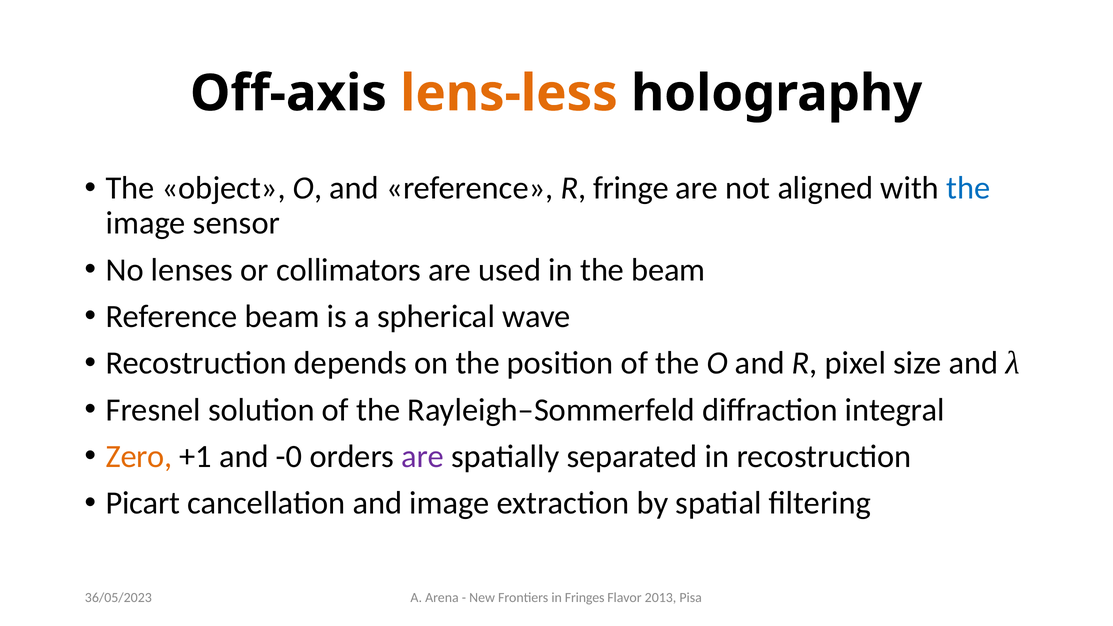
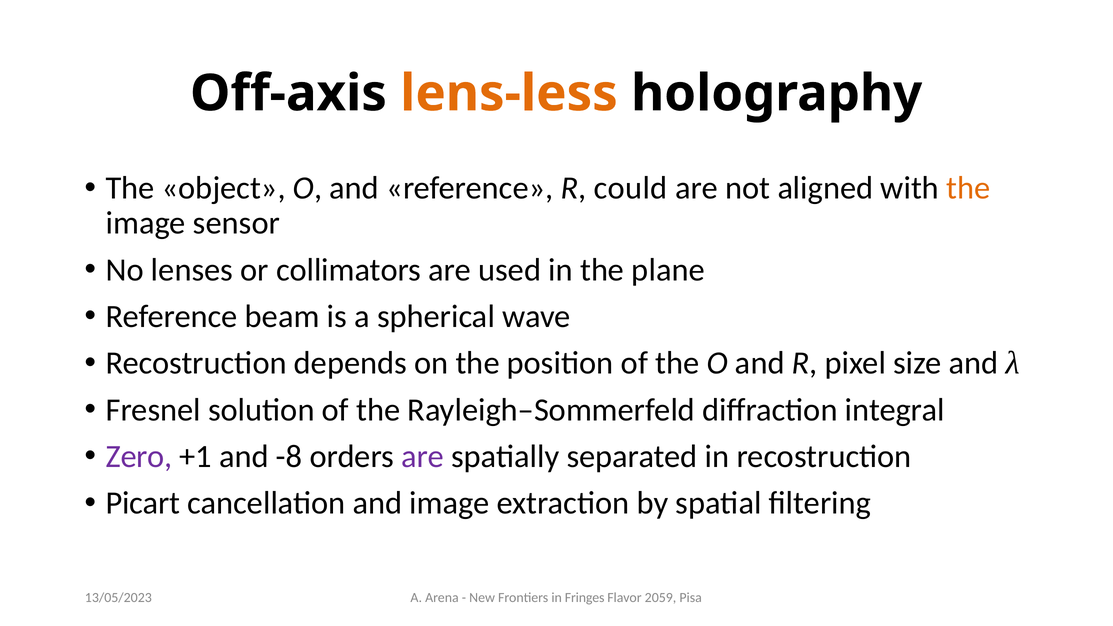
fringe: fringe -> could
the at (968, 188) colour: blue -> orange
the beam: beam -> plane
Zero colour: orange -> purple
-0: -0 -> -8
2013: 2013 -> 2059
36/05/2023: 36/05/2023 -> 13/05/2023
